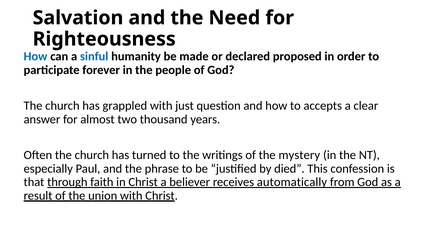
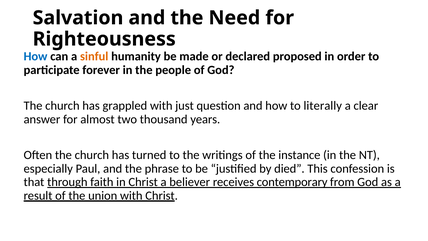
sinful colour: blue -> orange
accepts: accepts -> literally
mystery: mystery -> instance
automatically: automatically -> contemporary
